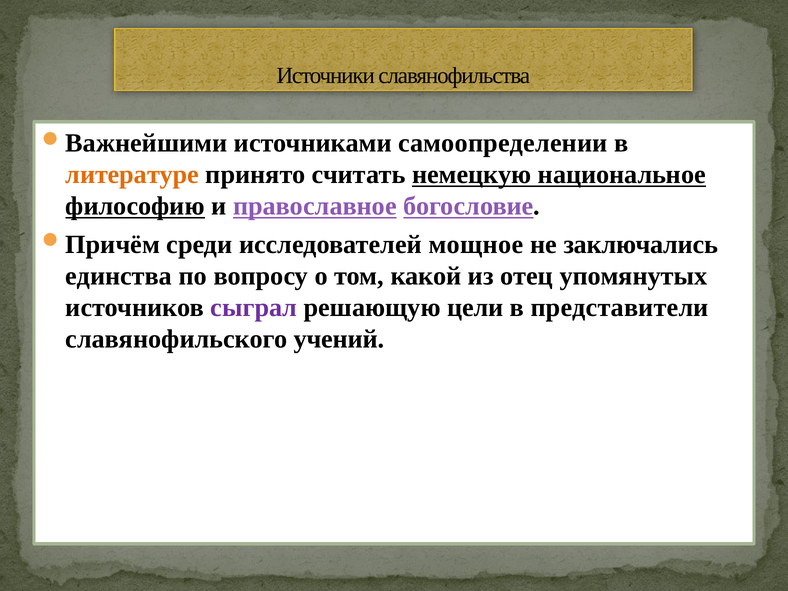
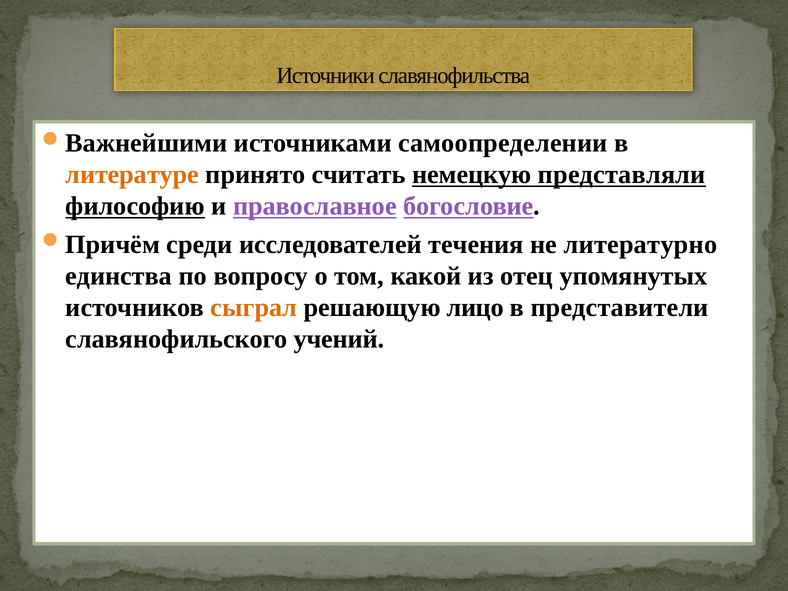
национальное: национальное -> представляли
мощное: мощное -> течения
заключались: заключались -> литературно
сыграл colour: purple -> orange
цели: цели -> лицо
